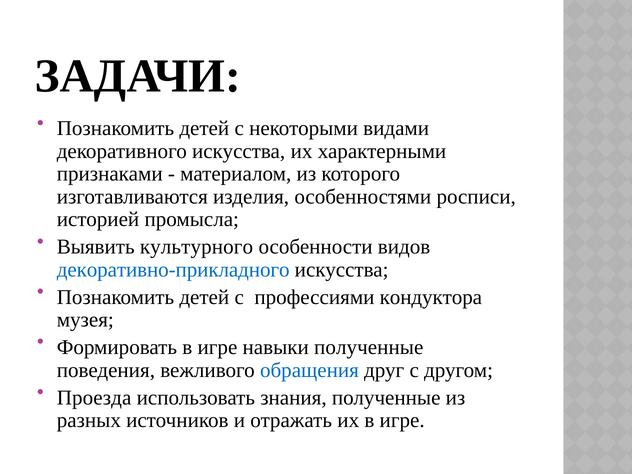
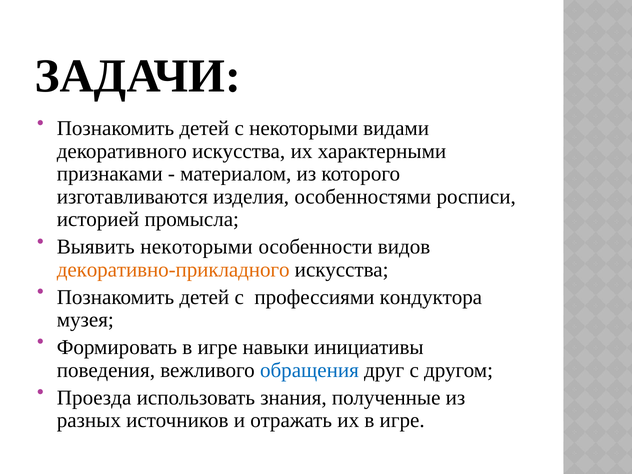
Выявить культурного: культурного -> некоторыми
декоративно-прикладного colour: blue -> orange
навыки полученные: полученные -> инициативы
